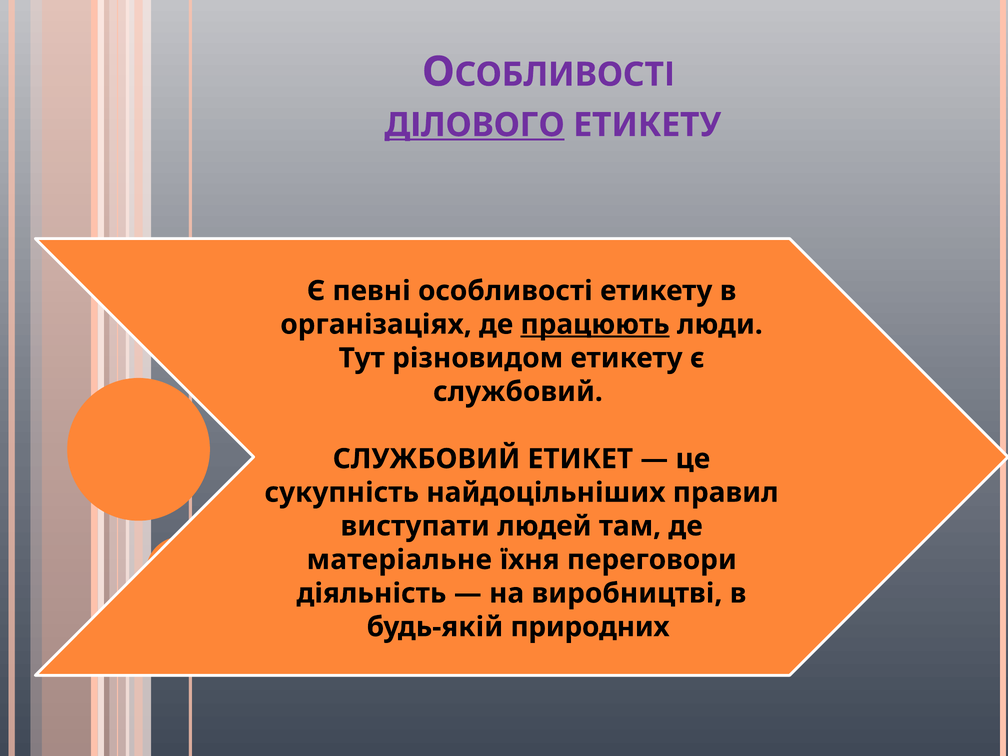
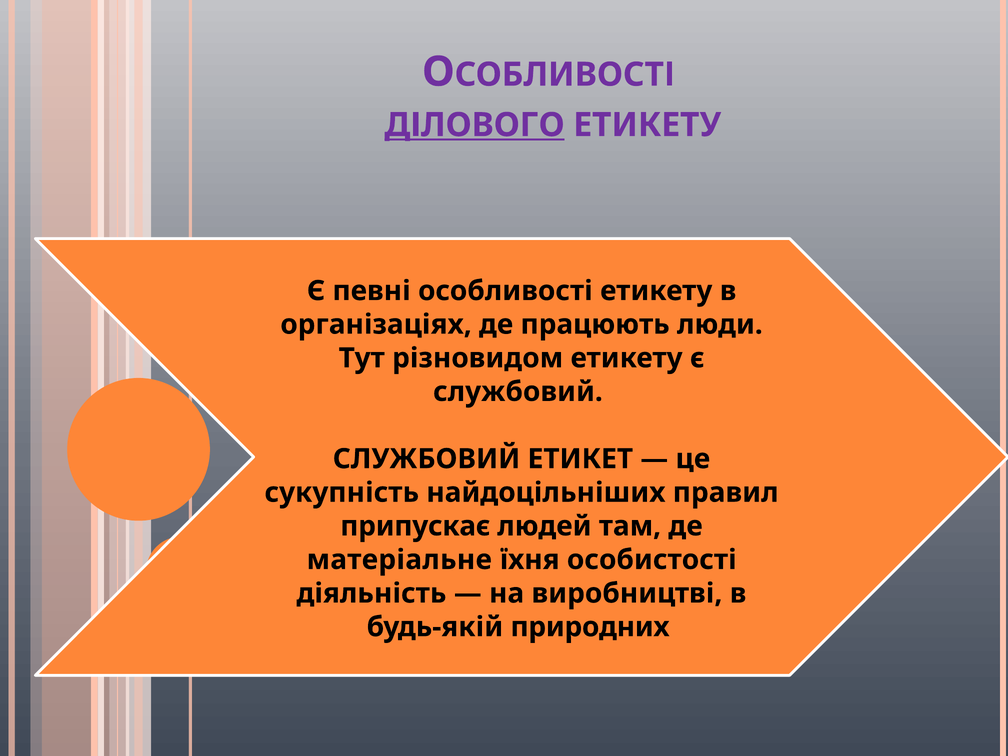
працюють underline: present -> none
виступати: виступати -> припускає
переговори: переговори -> особистості
